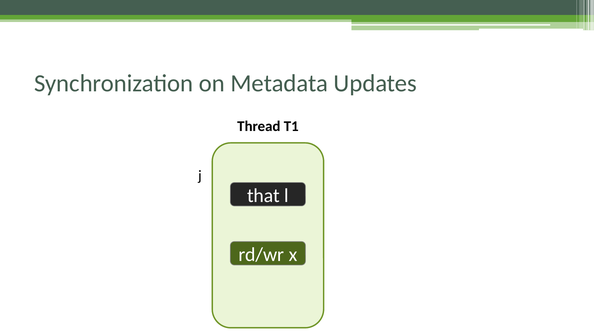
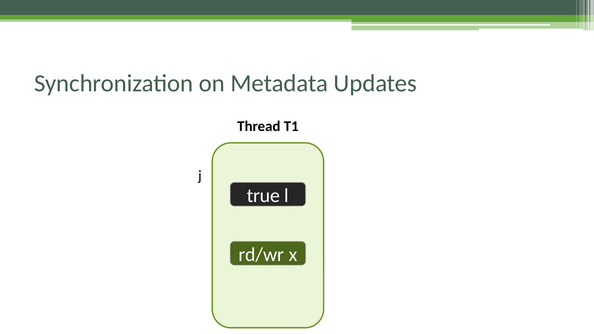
that: that -> true
